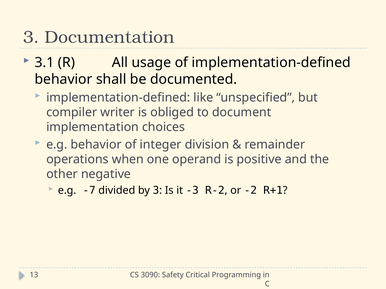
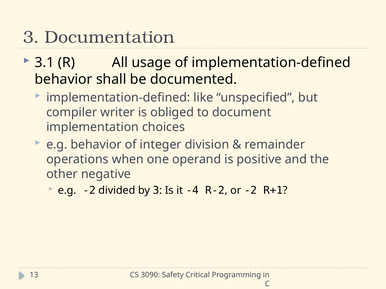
e.g -7: -7 -> -2
-3: -3 -> -4
